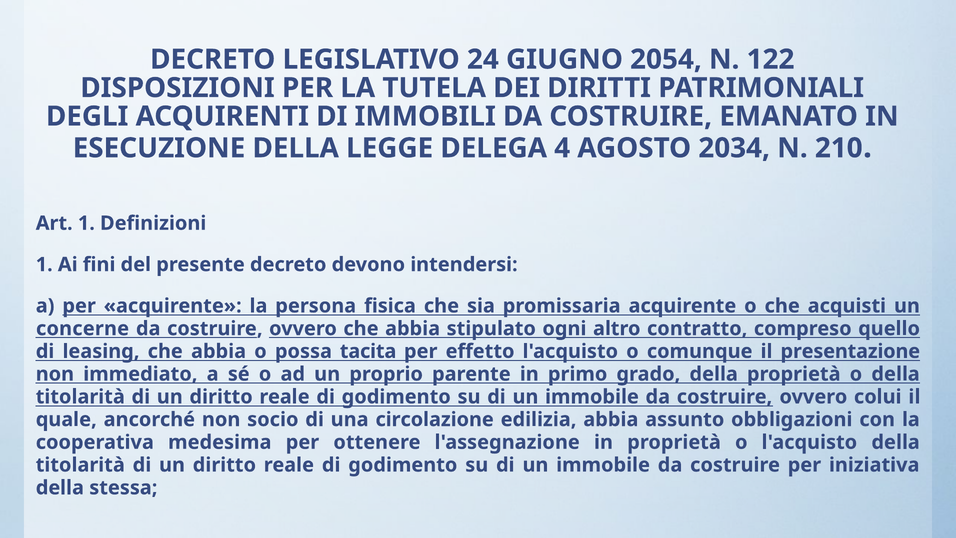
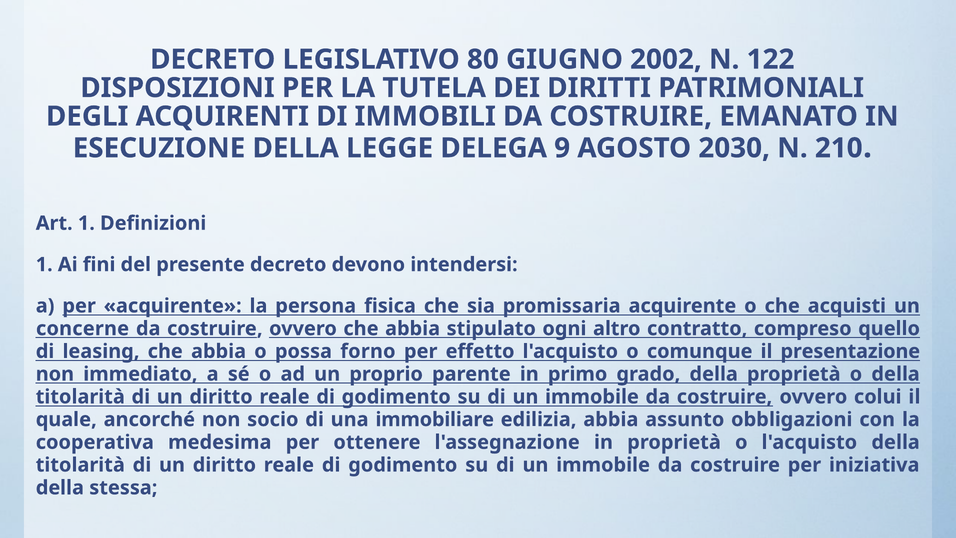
24: 24 -> 80
2054: 2054 -> 2002
4: 4 -> 9
2034: 2034 -> 2030
tacita: tacita -> forno
circolazione: circolazione -> immobiliare
